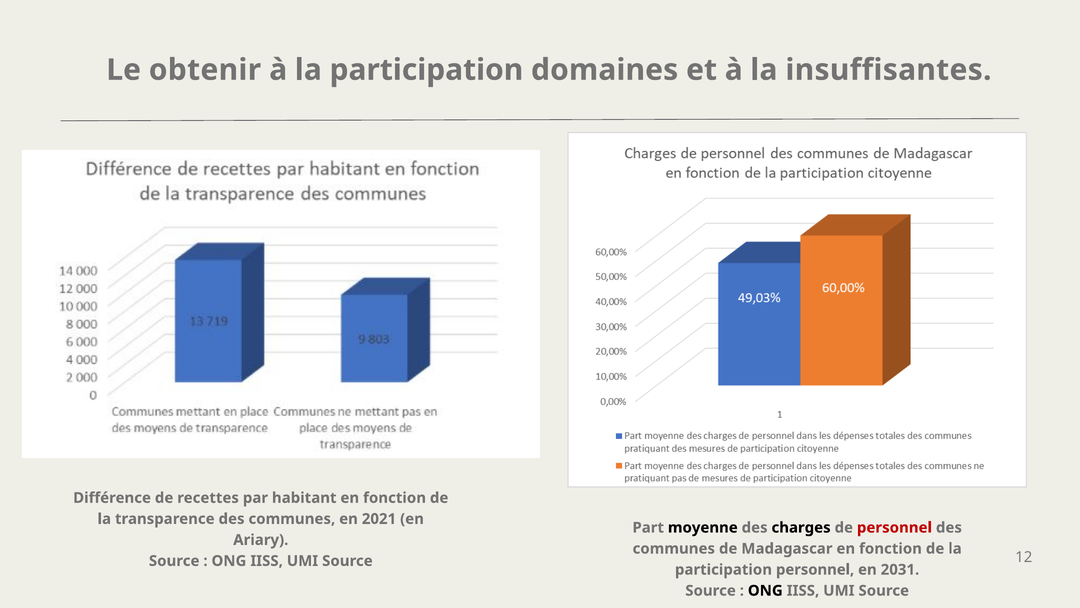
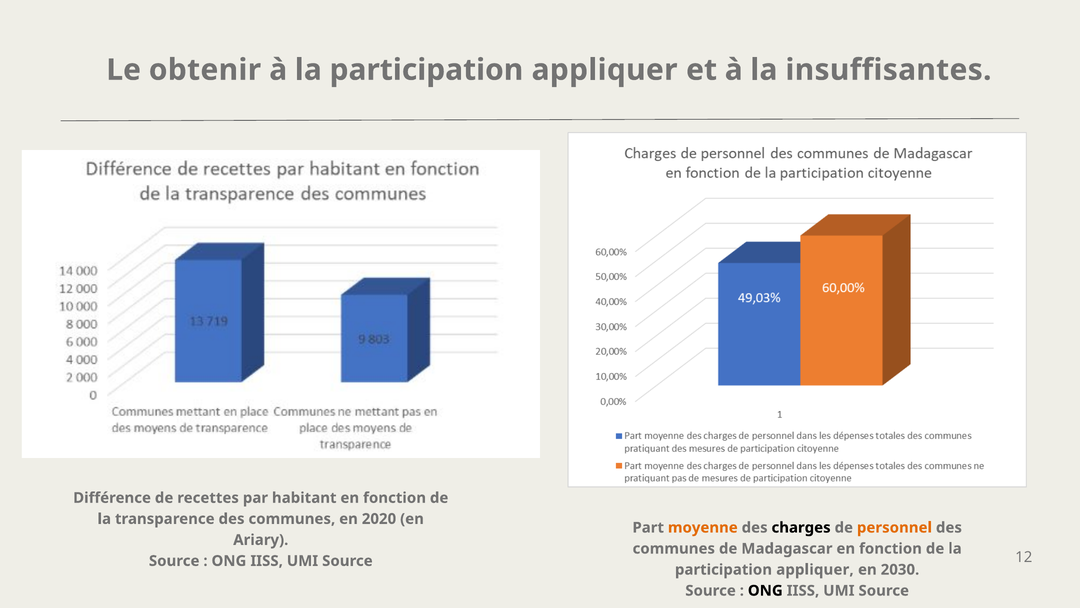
à la participation domaines: domaines -> appliquer
2021: 2021 -> 2020
moyenne colour: black -> orange
personnel at (894, 527) colour: red -> orange
personnel at (815, 569): personnel -> appliquer
2031: 2031 -> 2030
